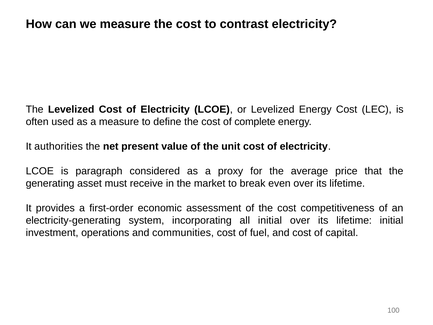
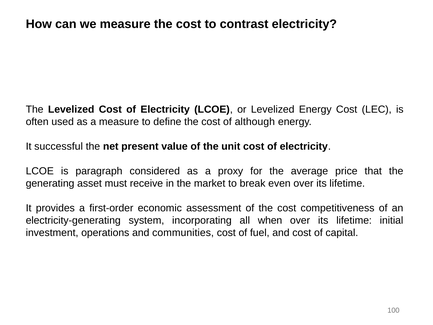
complete: complete -> although
authorities: authorities -> successful
all initial: initial -> when
